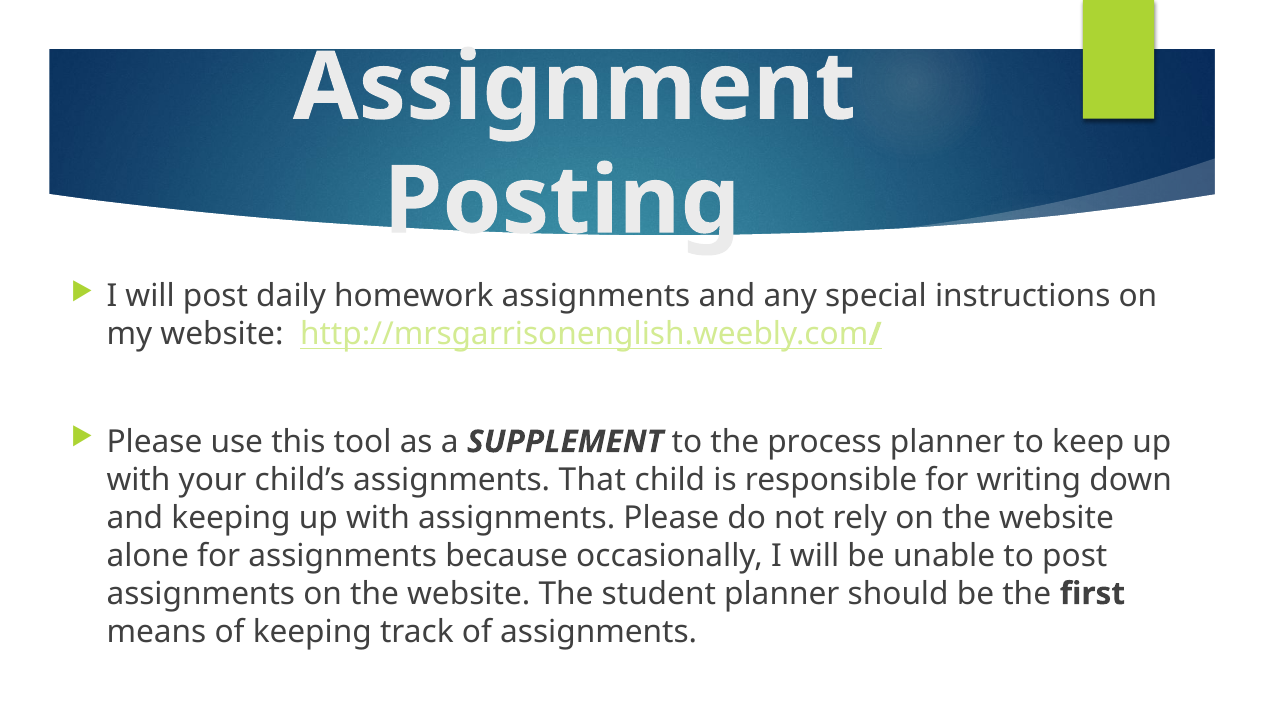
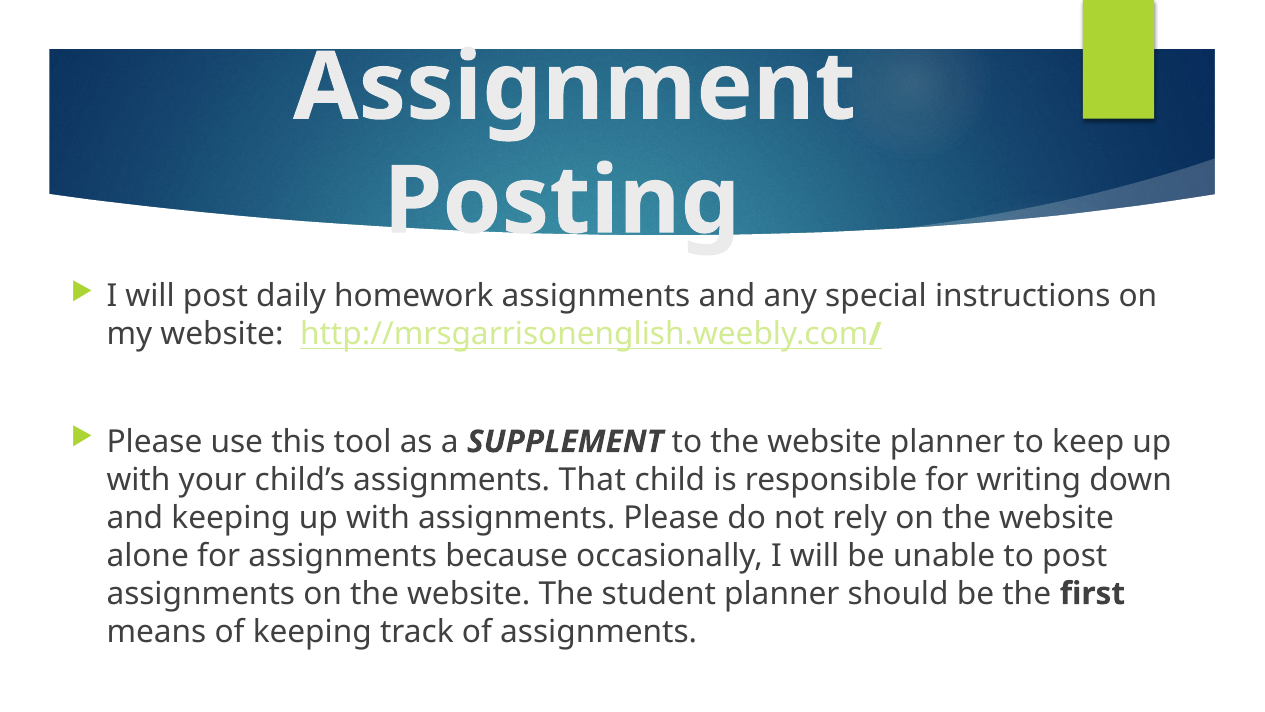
to the process: process -> website
